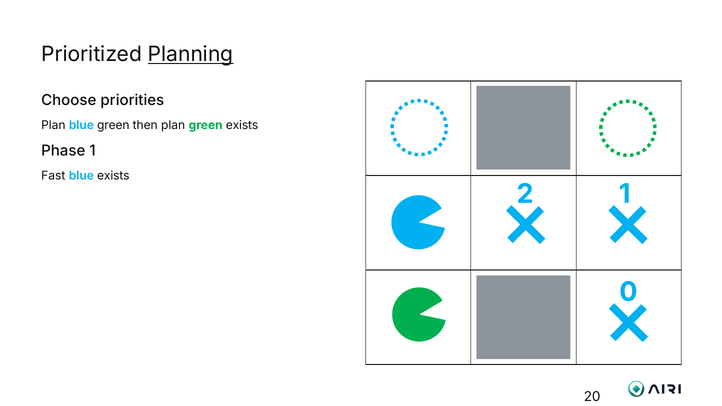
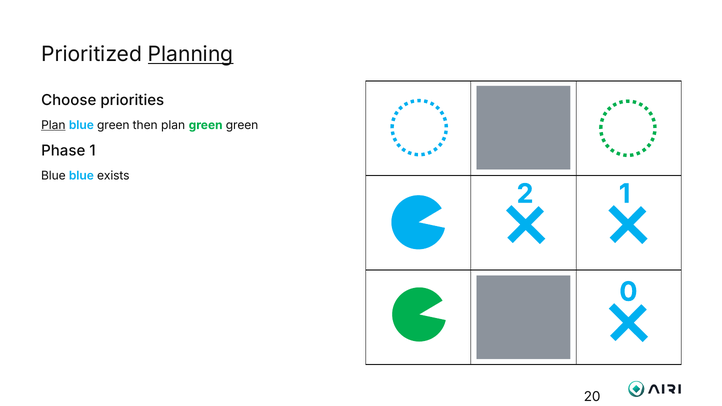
Plan at (53, 125) underline: none -> present
green exists: exists -> green
Fast at (53, 176): Fast -> Blue
